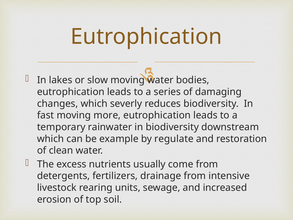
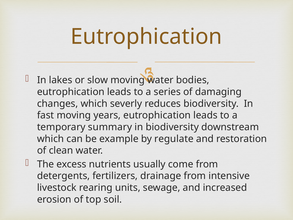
more: more -> years
rainwater: rainwater -> summary
